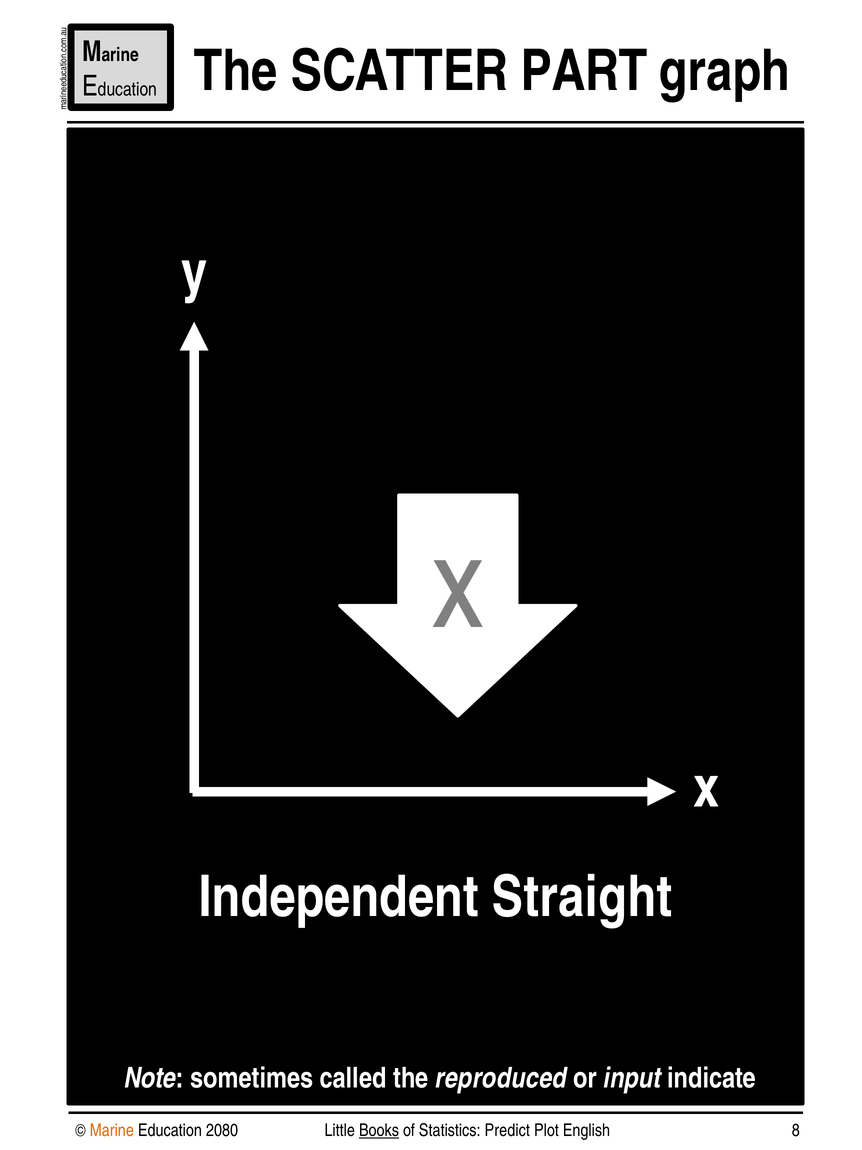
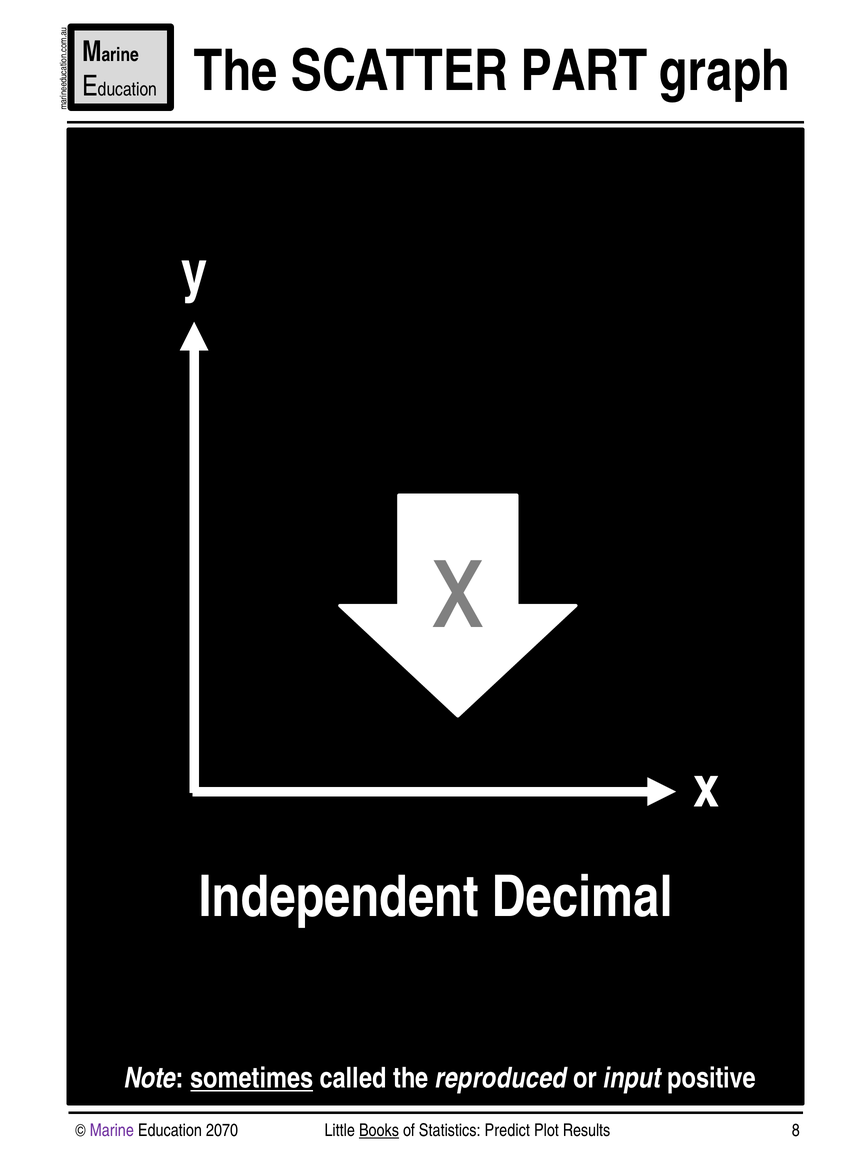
Straight: Straight -> Decimal
sometimes underline: none -> present
indicate: indicate -> positive
Marine colour: orange -> purple
2080: 2080 -> 2070
English: English -> Results
